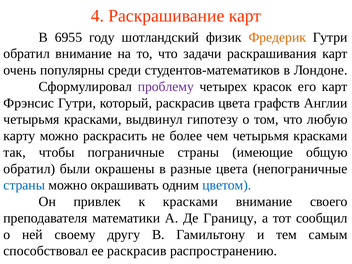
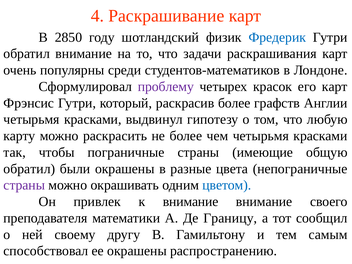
6955: 6955 -> 2850
Фредерик colour: orange -> blue
раскрасив цвета: цвета -> более
страны at (24, 185) colour: blue -> purple
к красками: красками -> внимание
ее раскрасив: раскрасив -> окрашены
